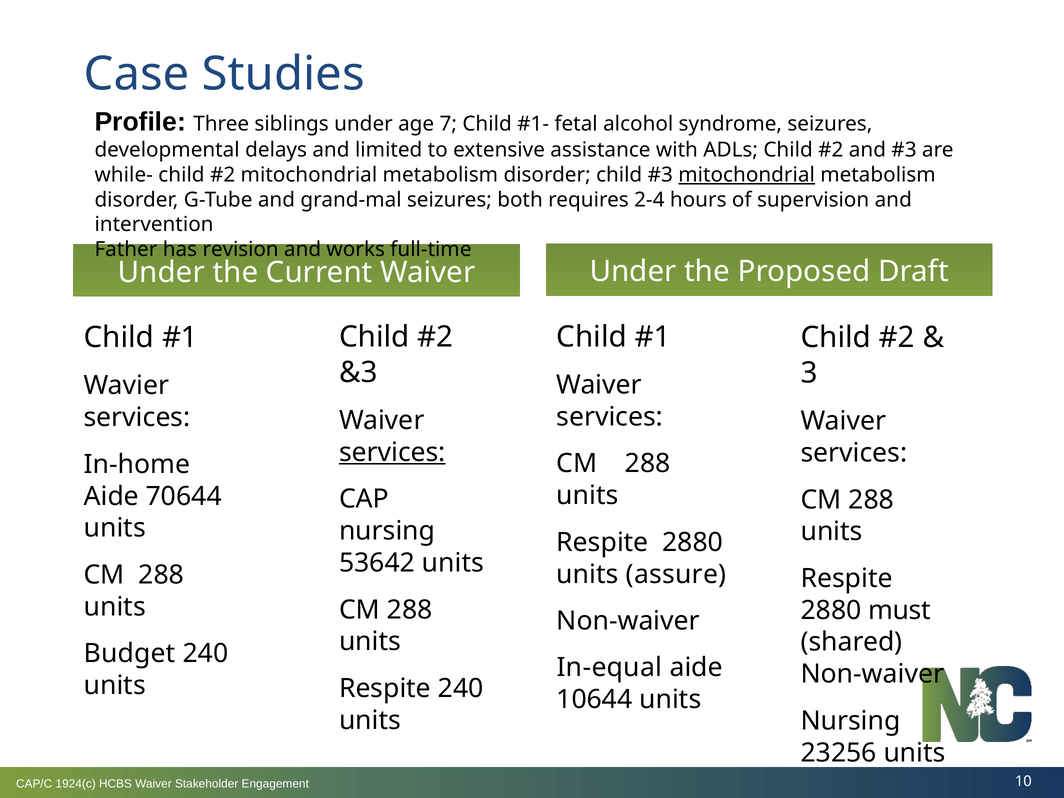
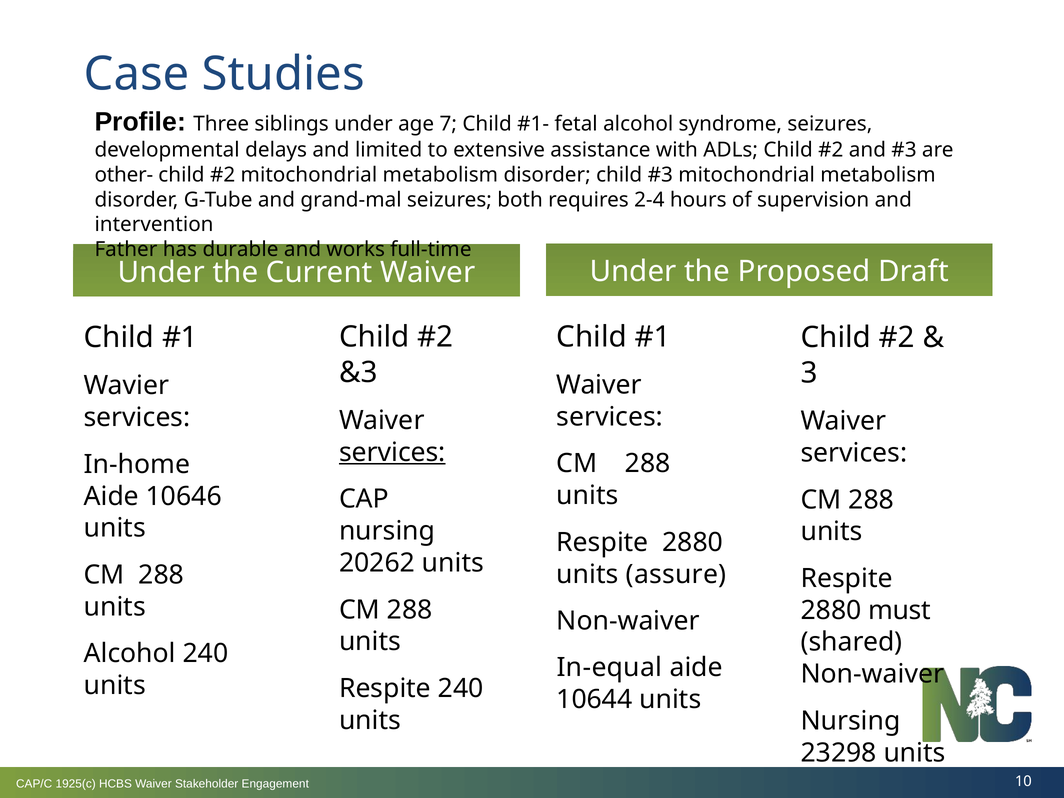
while-: while- -> other-
mitochondrial at (747, 175) underline: present -> none
revision: revision -> durable
70644: 70644 -> 10646
53642: 53642 -> 20262
Budget at (130, 653): Budget -> Alcohol
23256: 23256 -> 23298
1924(c: 1924(c -> 1925(c
